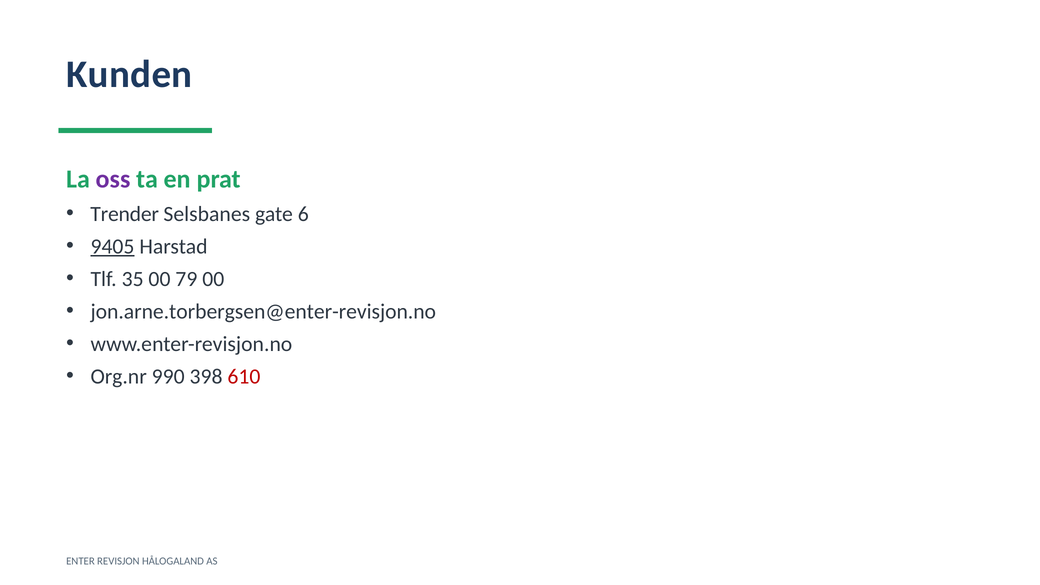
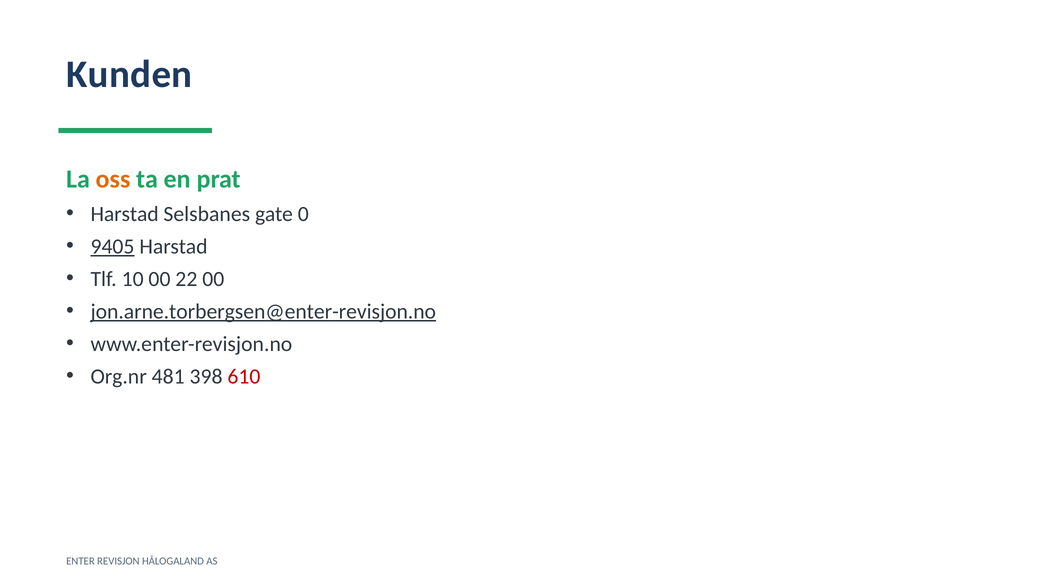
oss colour: purple -> orange
Trender at (125, 214): Trender -> Harstad
6: 6 -> 0
35: 35 -> 10
79: 79 -> 22
jon.arne.torbergsen@enter-revisjon.no underline: none -> present
990: 990 -> 481
